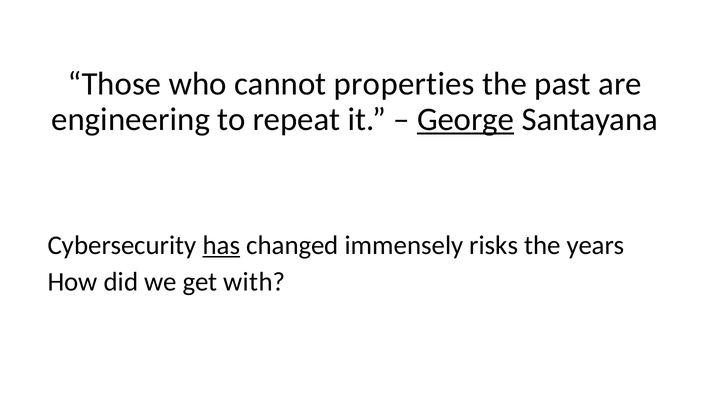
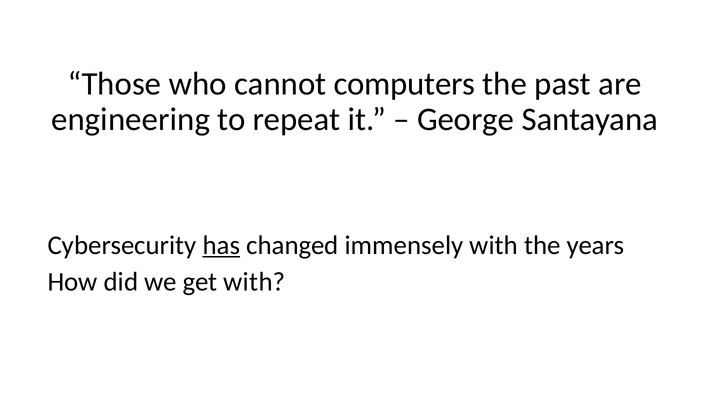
properties: properties -> computers
George underline: present -> none
immensely risks: risks -> with
